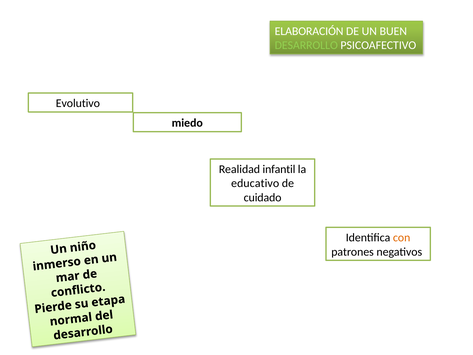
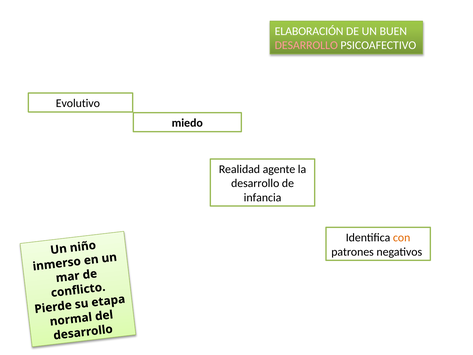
DESARROLLO at (306, 45) colour: light green -> pink
infantil: infantil -> agente
educativo at (255, 183): educativo -> desarrollo
cuidado: cuidado -> infancia
